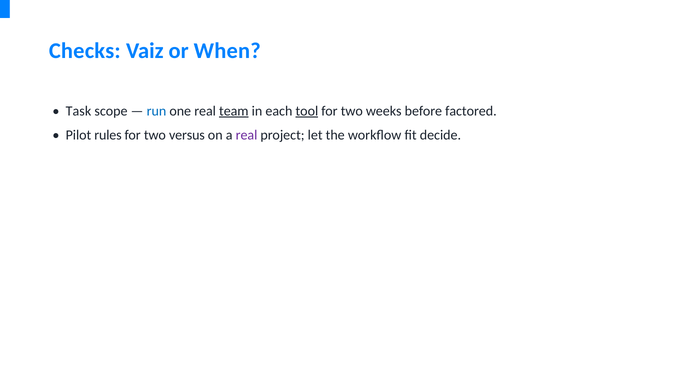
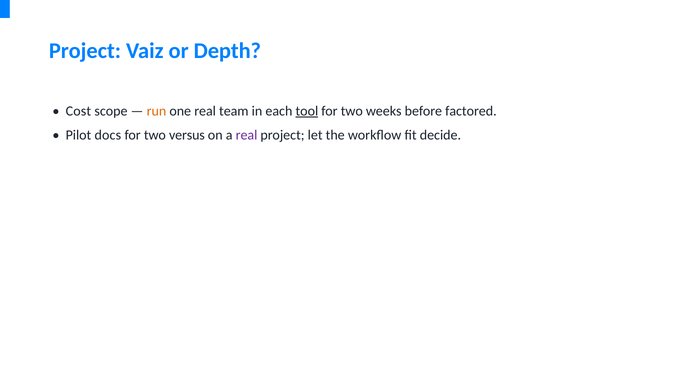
Checks at (85, 51): Checks -> Project
When: When -> Depth
Task: Task -> Cost
run colour: blue -> orange
team underline: present -> none
rules: rules -> docs
